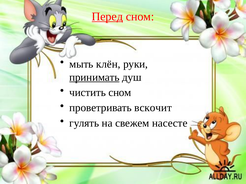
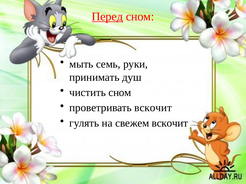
клён: клён -> семь
принимать underline: present -> none
свежем насесте: насесте -> вскочит
